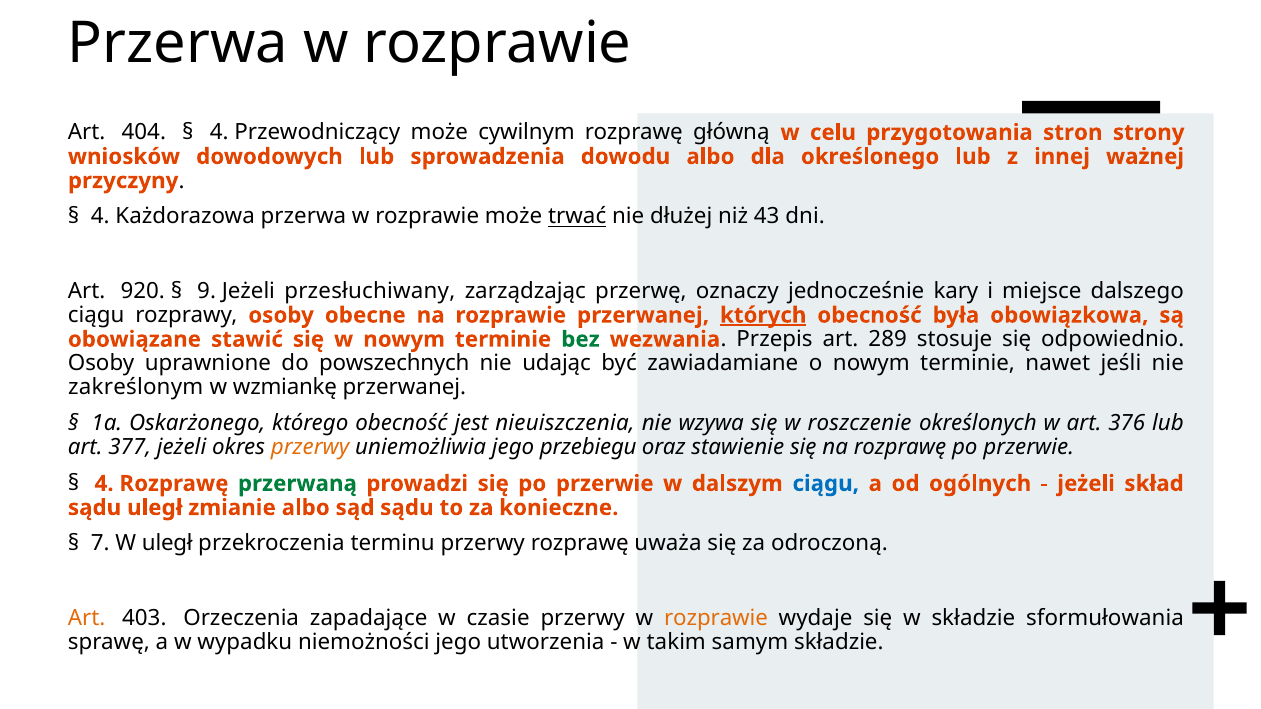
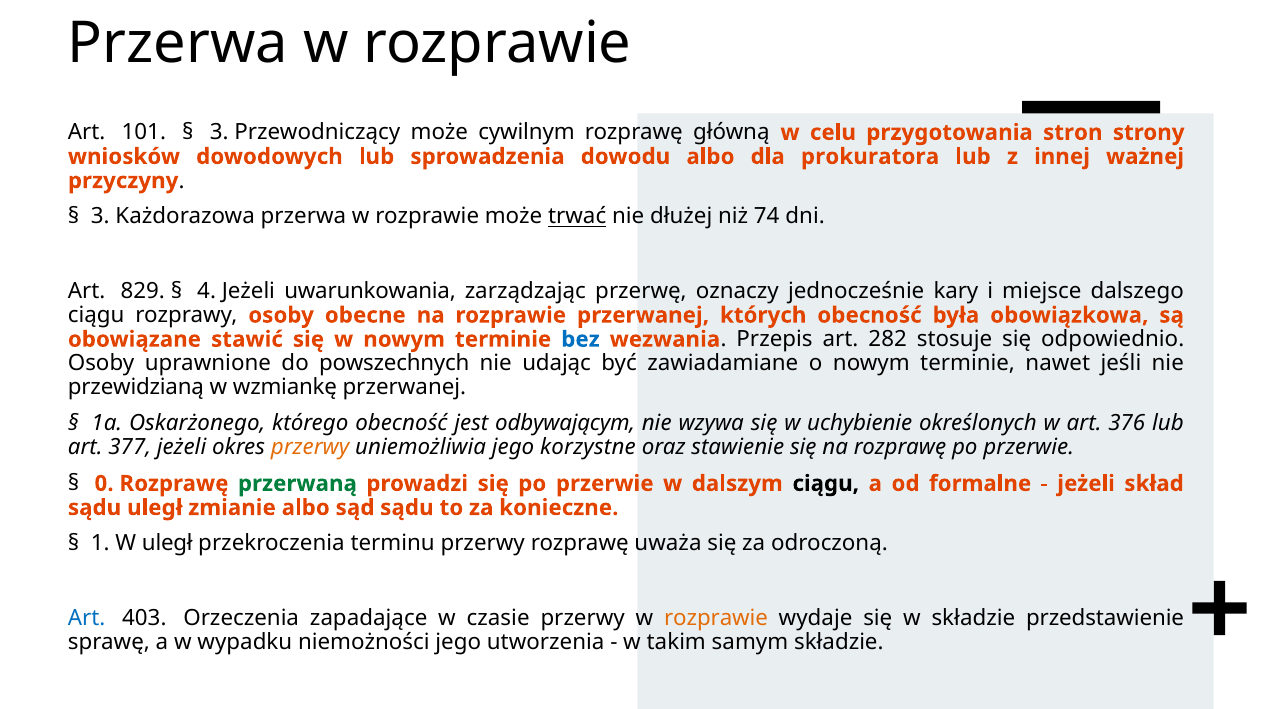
404: 404 -> 101
4 at (219, 133): 4 -> 3
określonego: określonego -> prokuratora
4 at (100, 217): 4 -> 3
43: 43 -> 74
920: 920 -> 829
9: 9 -> 4
przesłuchiwany: przesłuchiwany -> uwarunkowania
których underline: present -> none
bez colour: green -> blue
289: 289 -> 282
zakreślonym: zakreślonym -> przewidzianą
nieuiszczenia: nieuiszczenia -> odbywającym
roszczenie: roszczenie -> uchybienie
przebiegu: przebiegu -> korzystne
4 at (104, 484): 4 -> 0
ciągu at (826, 484) colour: blue -> black
ogólnych: ogólnych -> formalne
7: 7 -> 1
Art at (87, 618) colour: orange -> blue
sformułowania: sformułowania -> przedstawienie
